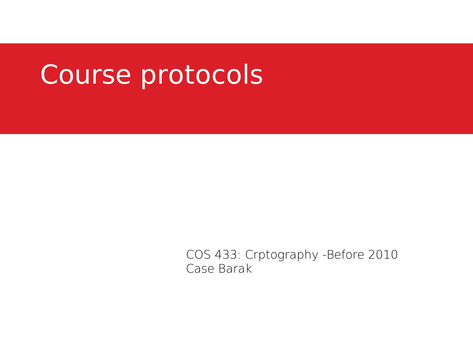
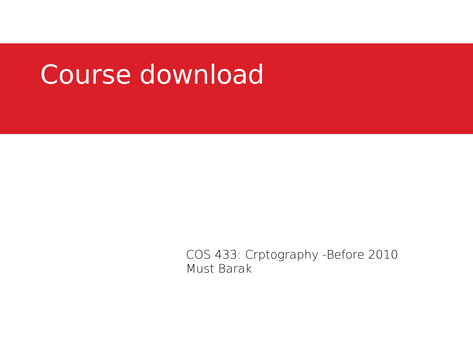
protocols: protocols -> download
Case: Case -> Must
